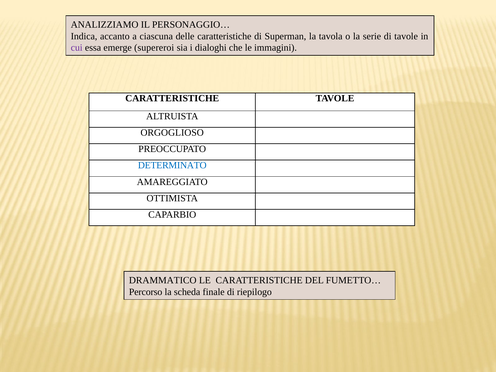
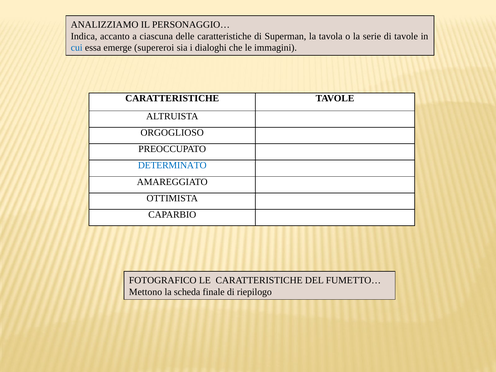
cui colour: purple -> blue
DRAMMATICO: DRAMMATICO -> FOTOGRAFICO
Percorso: Percorso -> Mettono
